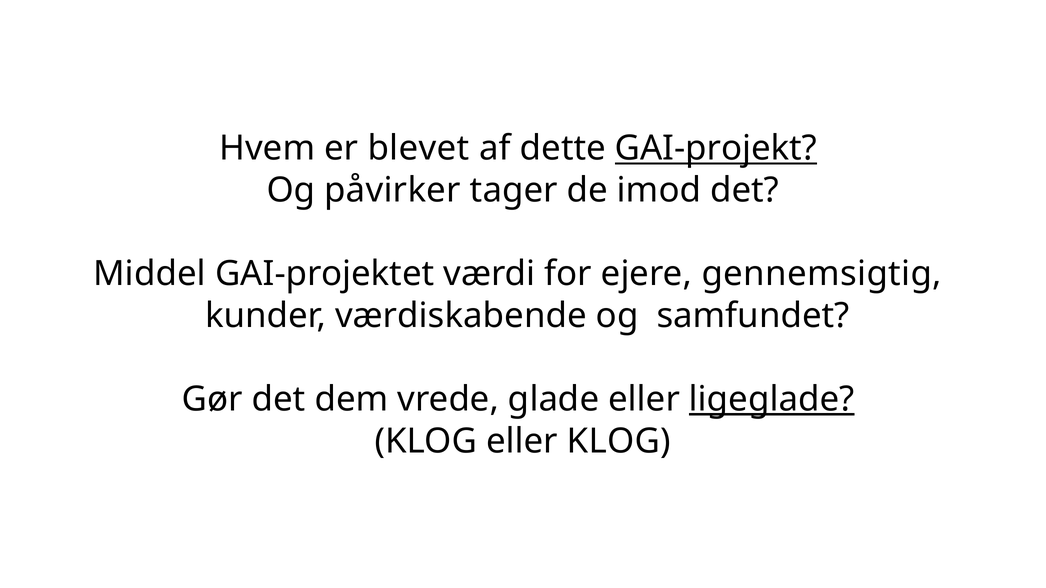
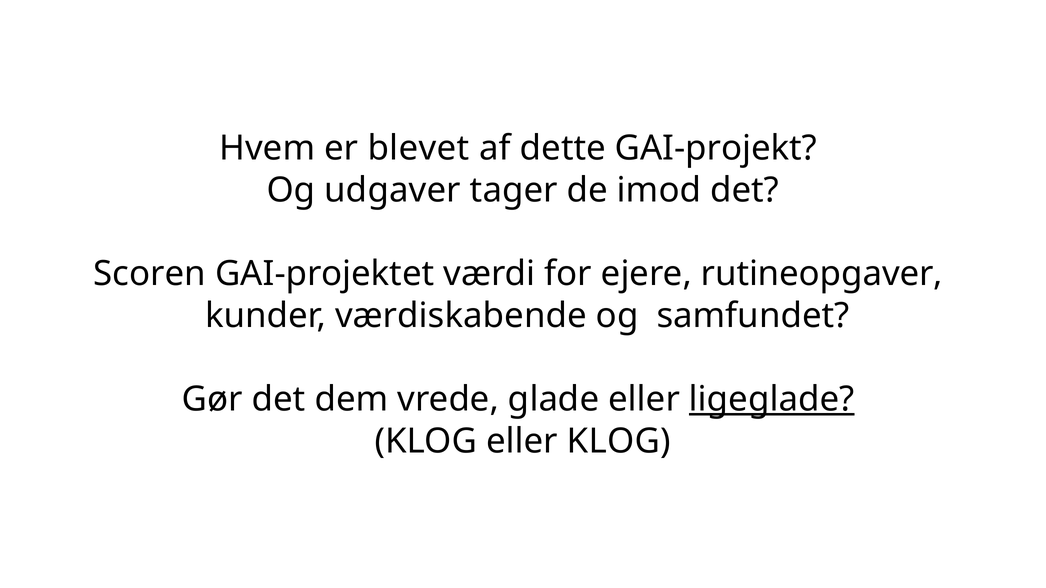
GAI-projekt underline: present -> none
påvirker: påvirker -> udgaver
Middel: Middel -> Scoren
gennemsigtig: gennemsigtig -> rutineopgaver
